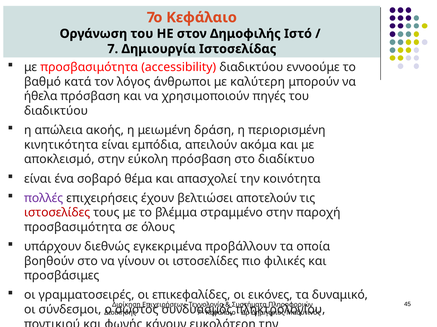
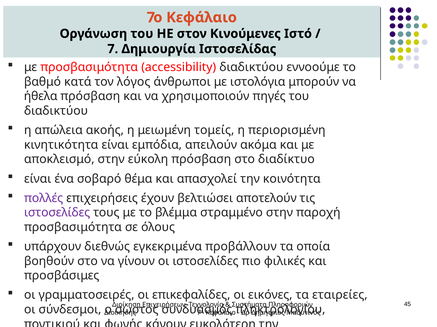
Δημοφιλής: Δημοφιλής -> Κινούμενες
καλύτερη: καλύτερη -> ιστολόγια
δράση: δράση -> τομείς
ιστοσελίδες at (57, 213) colour: red -> purple
δυναμικό: δυναμικό -> εταιρείες
